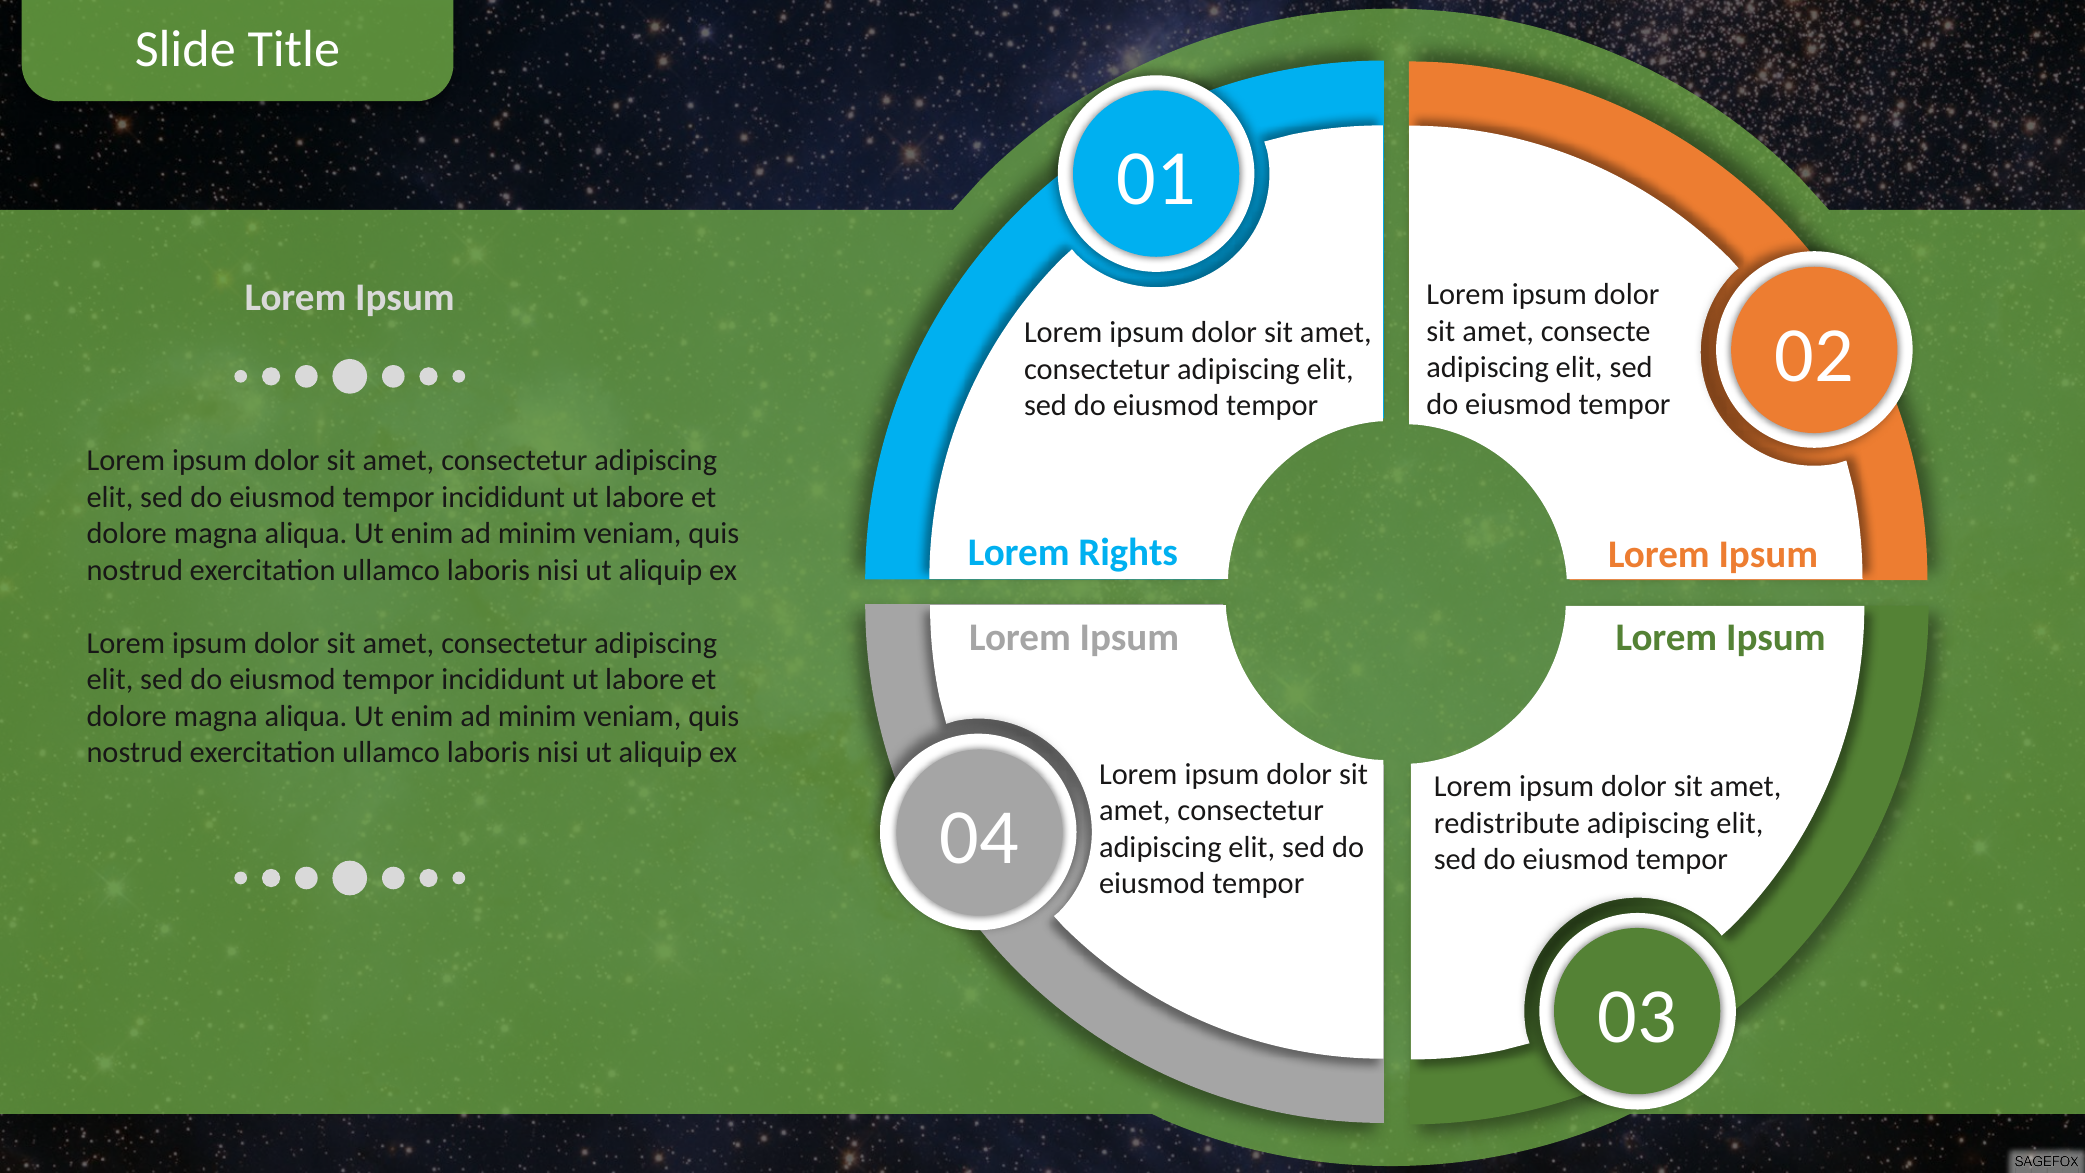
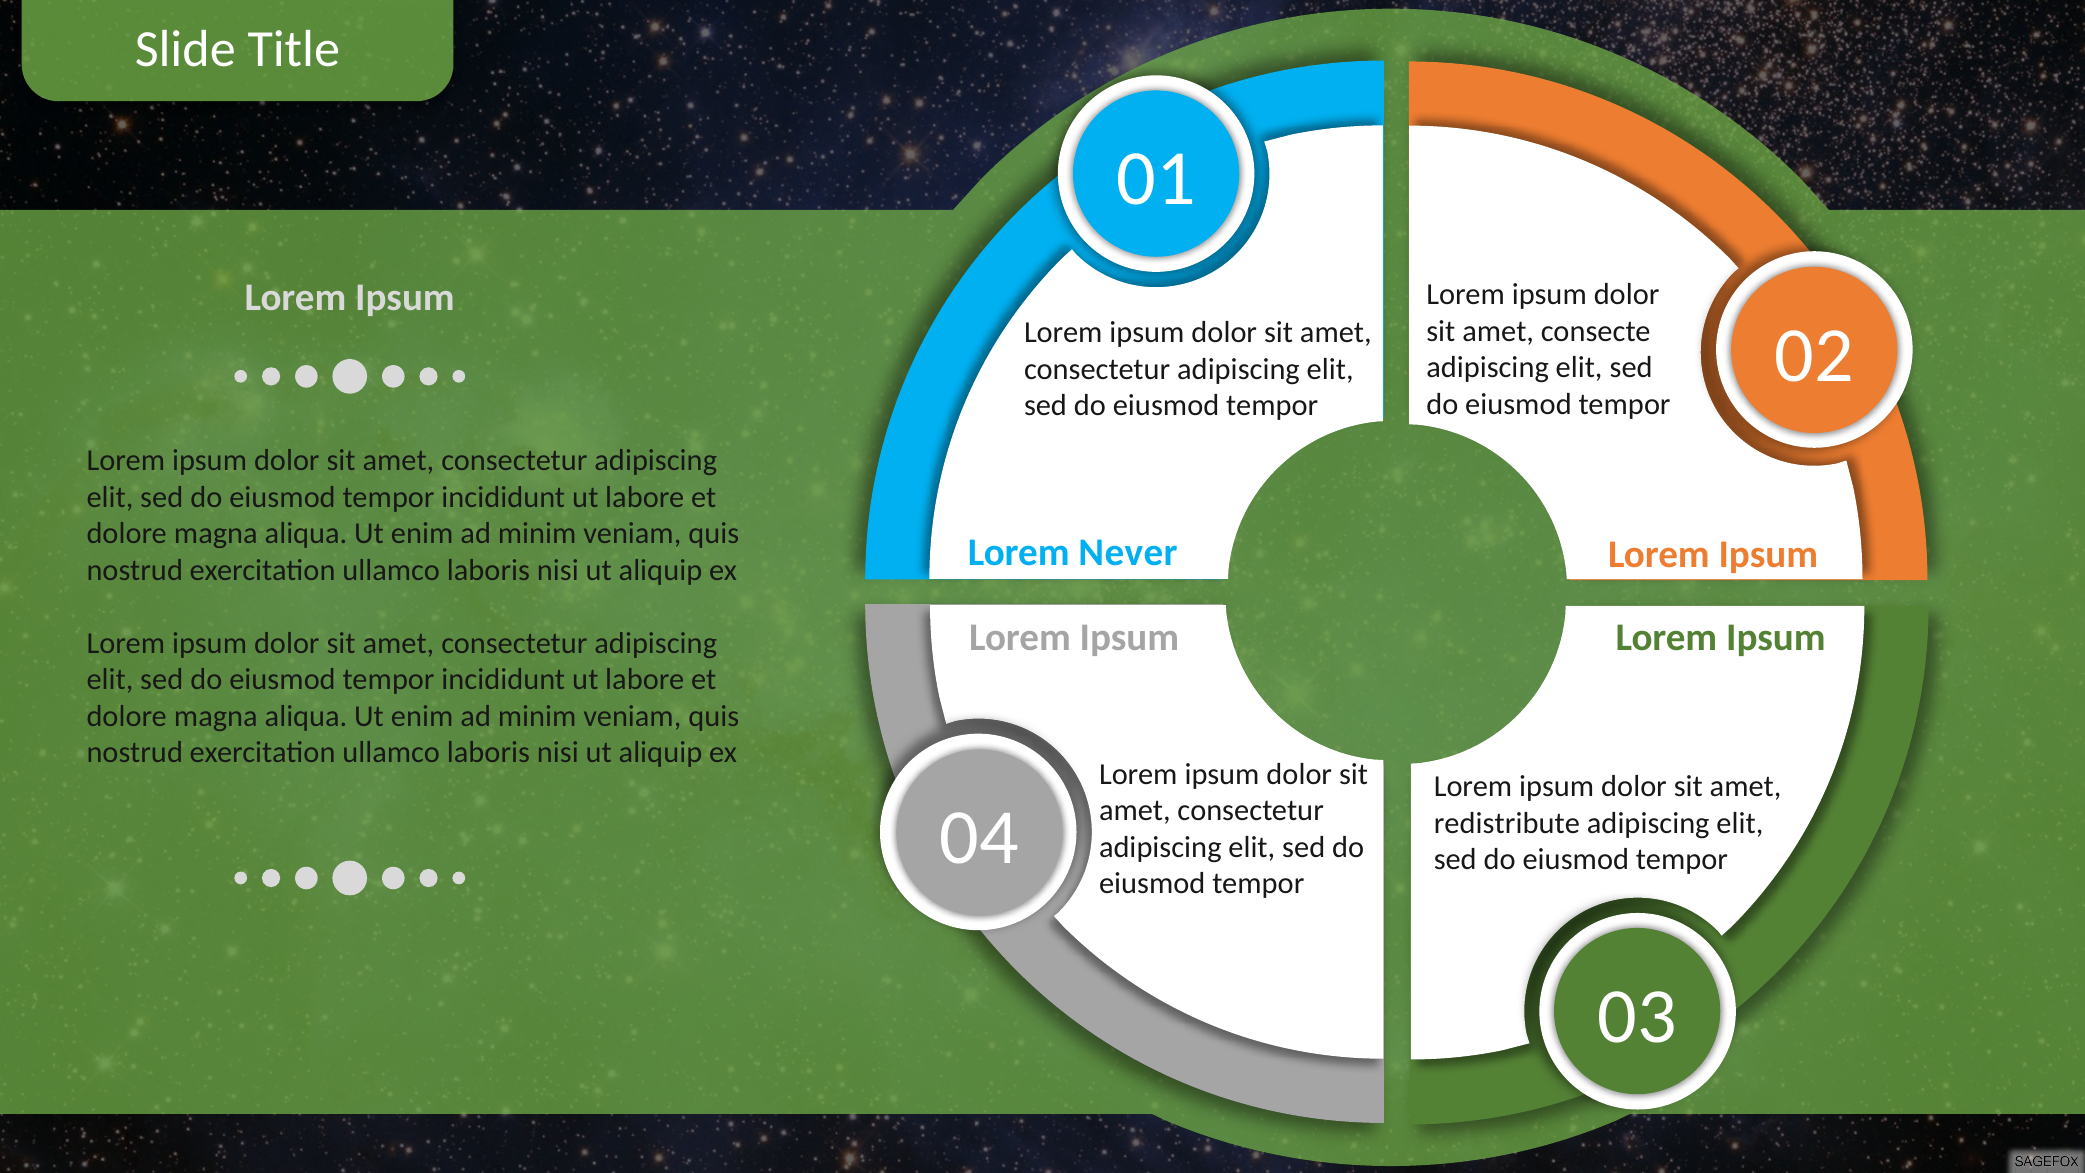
Rights: Rights -> Never
